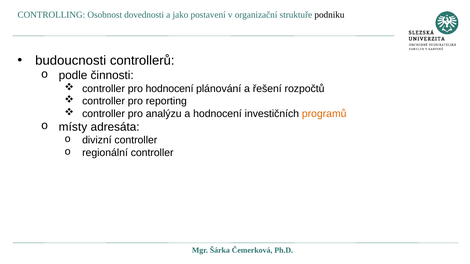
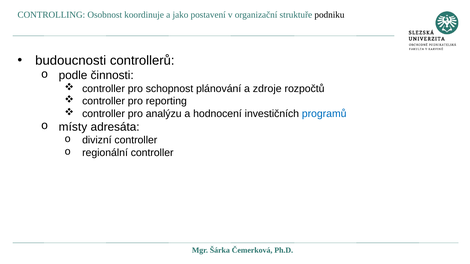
dovednosti: dovednosti -> koordinuje
pro hodnocení: hodnocení -> schopnost
řešení: řešení -> zdroje
programů colour: orange -> blue
